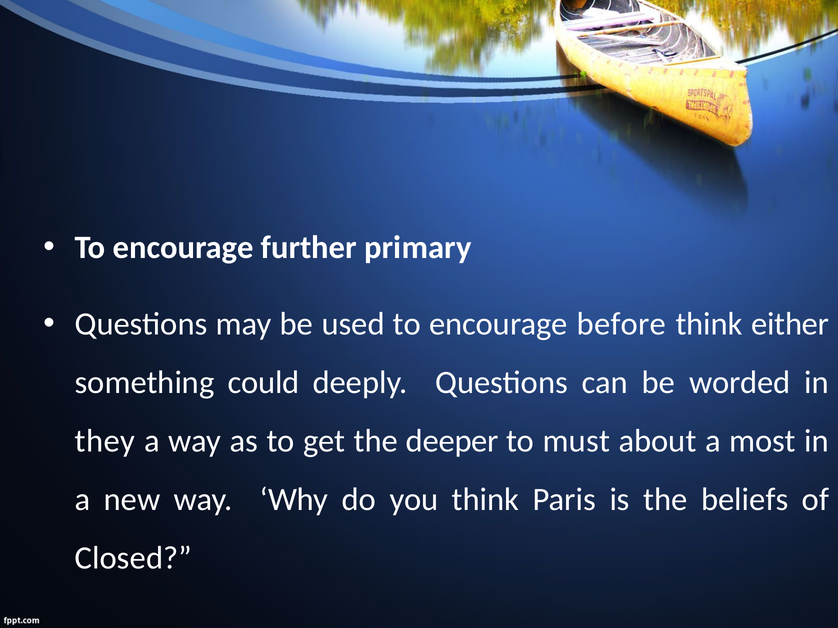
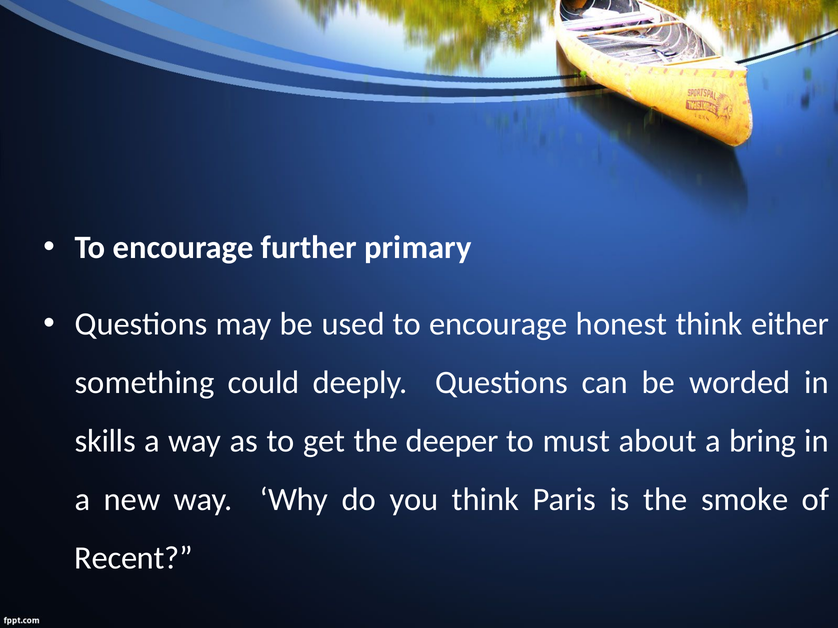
before: before -> honest
they: they -> skills
most: most -> bring
beliefs: beliefs -> smoke
Closed: Closed -> Recent
